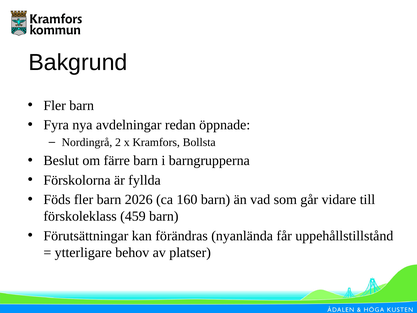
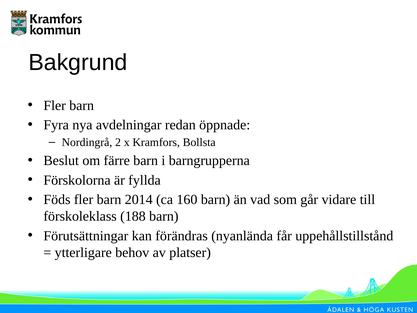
2026: 2026 -> 2014
459: 459 -> 188
